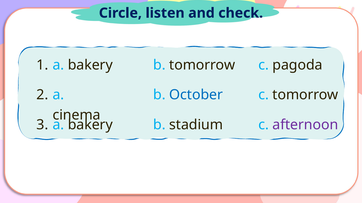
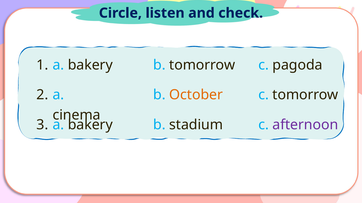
October colour: blue -> orange
